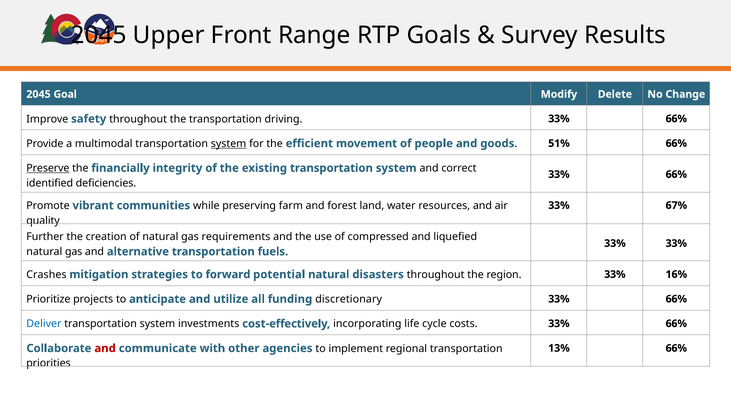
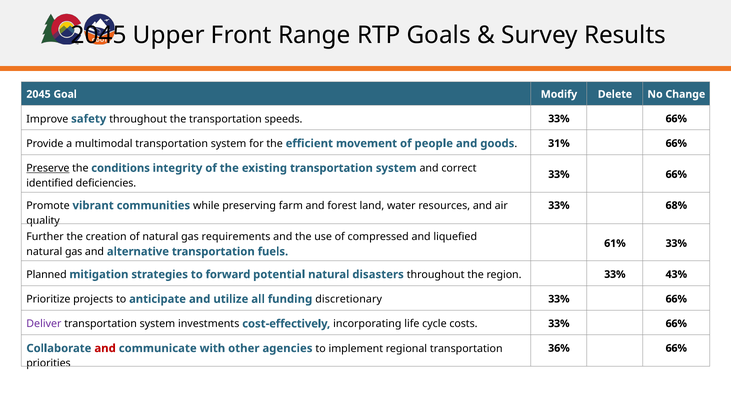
driving: driving -> speeds
system at (229, 144) underline: present -> none
51%: 51% -> 31%
financially: financially -> conditions
67%: 67% -> 68%
33% at (615, 243): 33% -> 61%
Crashes: Crashes -> Planned
16%: 16% -> 43%
Deliver colour: blue -> purple
13%: 13% -> 36%
